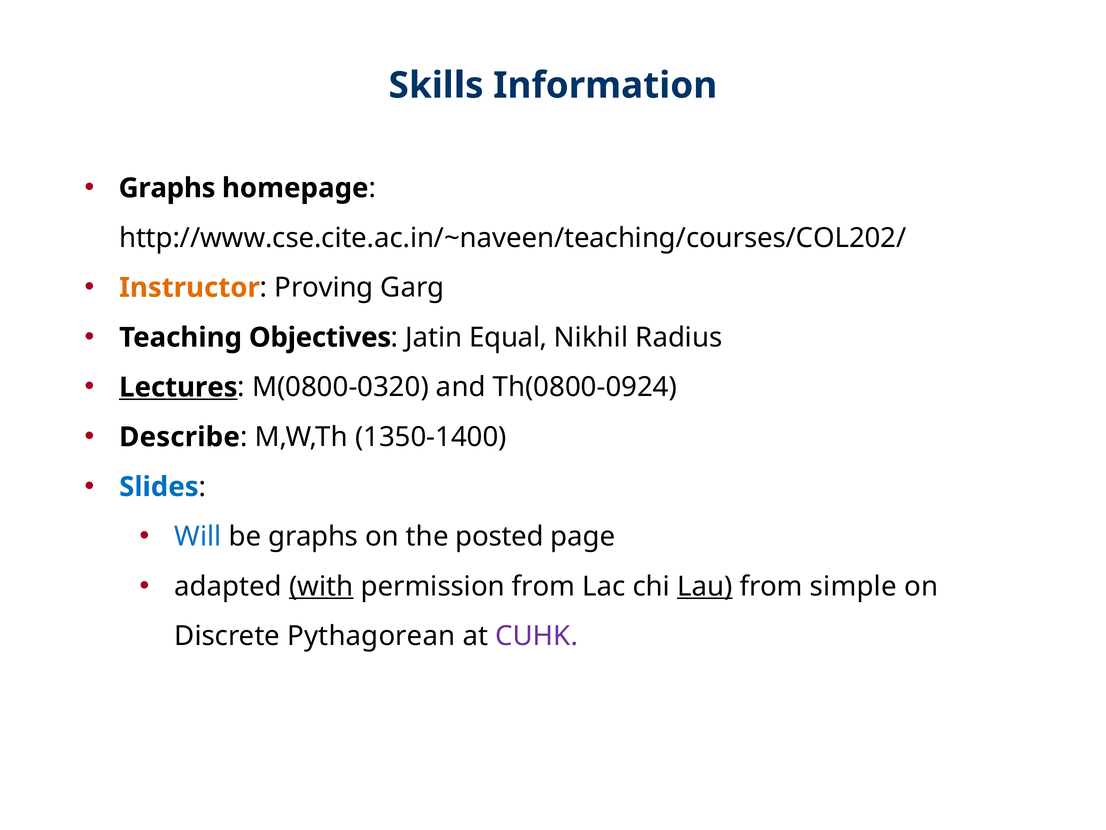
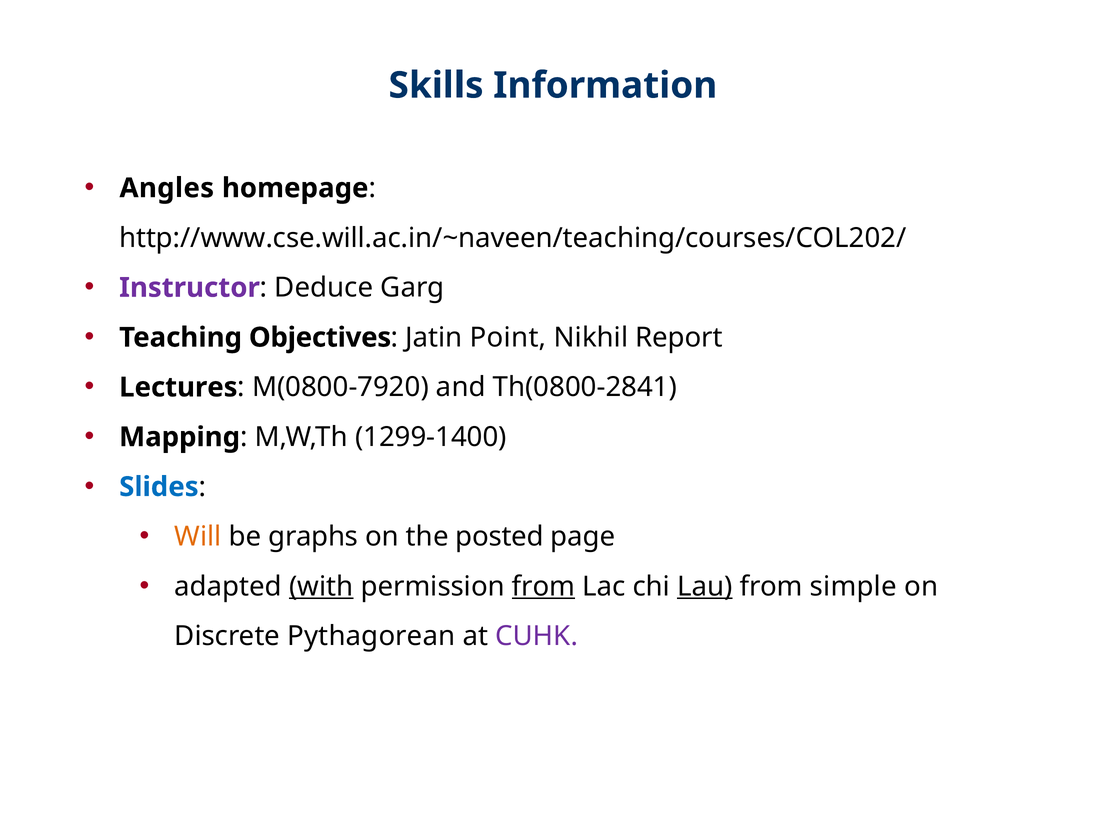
Graphs at (167, 188): Graphs -> Angles
http://www.cse.cite.ac.in/~naveen/teaching/courses/COL202/: http://www.cse.cite.ac.in/~naveen/teaching/courses/COL202/ -> http://www.cse.will.ac.in/~naveen/teaching/courses/COL202/
Instructor colour: orange -> purple
Proving: Proving -> Deduce
Equal: Equal -> Point
Radius: Radius -> Report
Lectures underline: present -> none
M(0800-0320: M(0800-0320 -> M(0800-7920
Th(0800-0924: Th(0800-0924 -> Th(0800-2841
Describe: Describe -> Mapping
1350-1400: 1350-1400 -> 1299-1400
Will colour: blue -> orange
from at (544, 586) underline: none -> present
